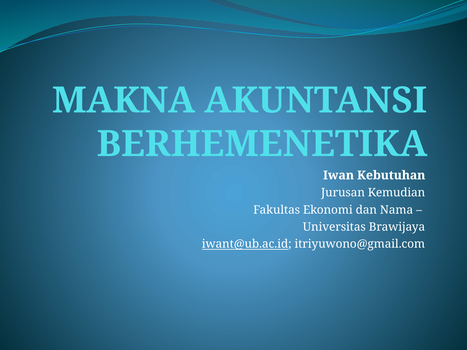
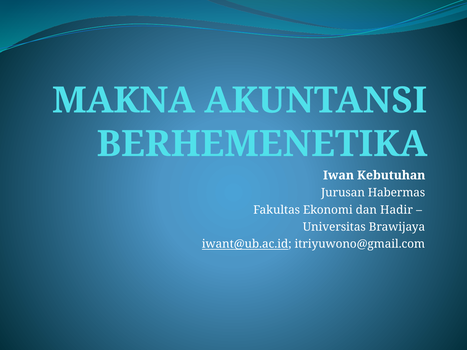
Kemudian: Kemudian -> Habermas
Nama: Nama -> Hadir
